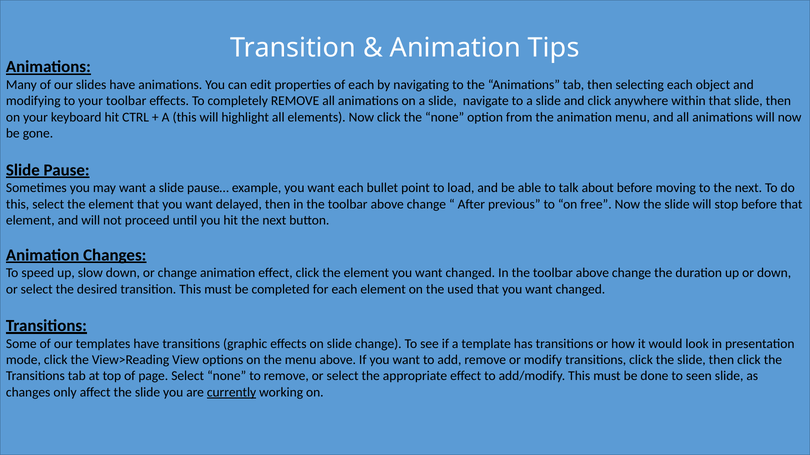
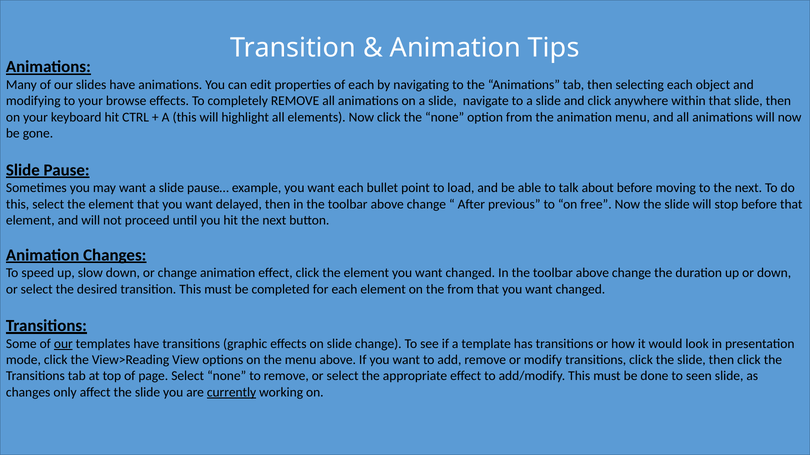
your toolbar: toolbar -> browse
the used: used -> from
our at (63, 344) underline: none -> present
